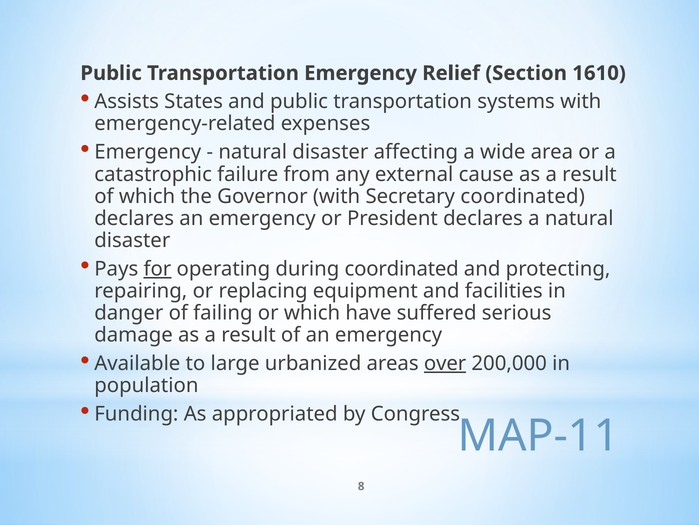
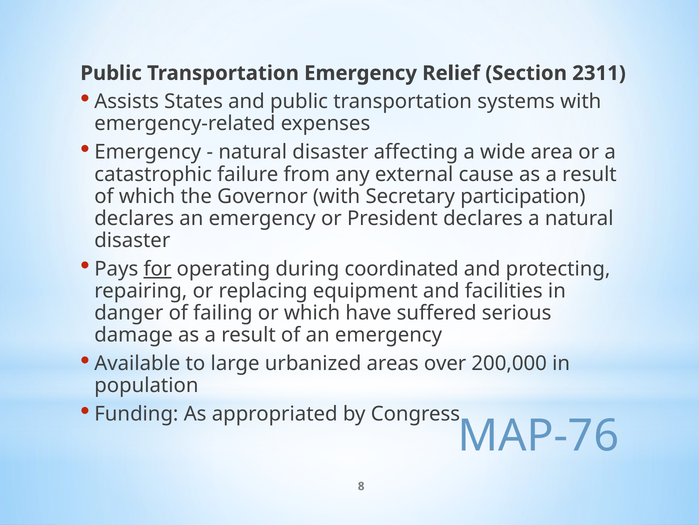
1610: 1610 -> 2311
Secretary coordinated: coordinated -> participation
over underline: present -> none
MAP-11: MAP-11 -> MAP-76
